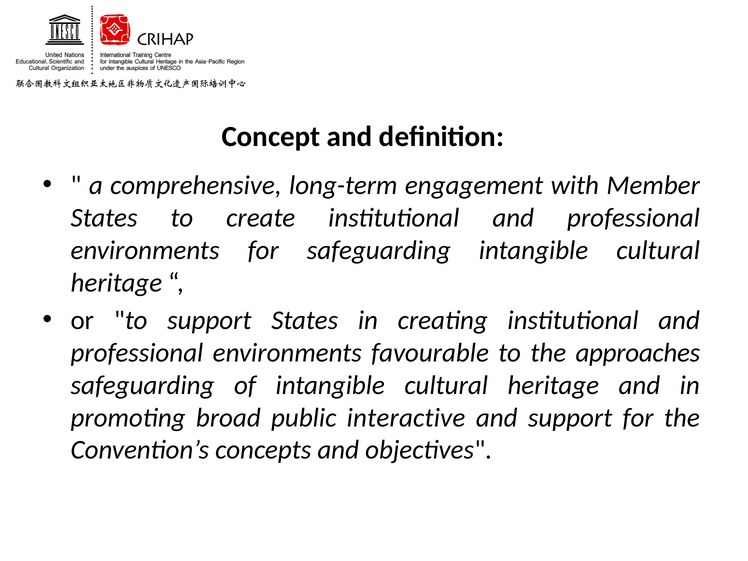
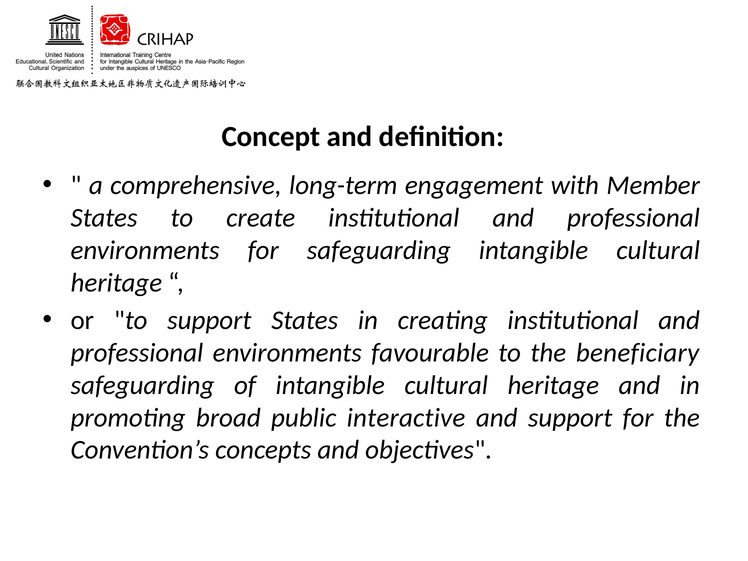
approaches: approaches -> beneficiary
